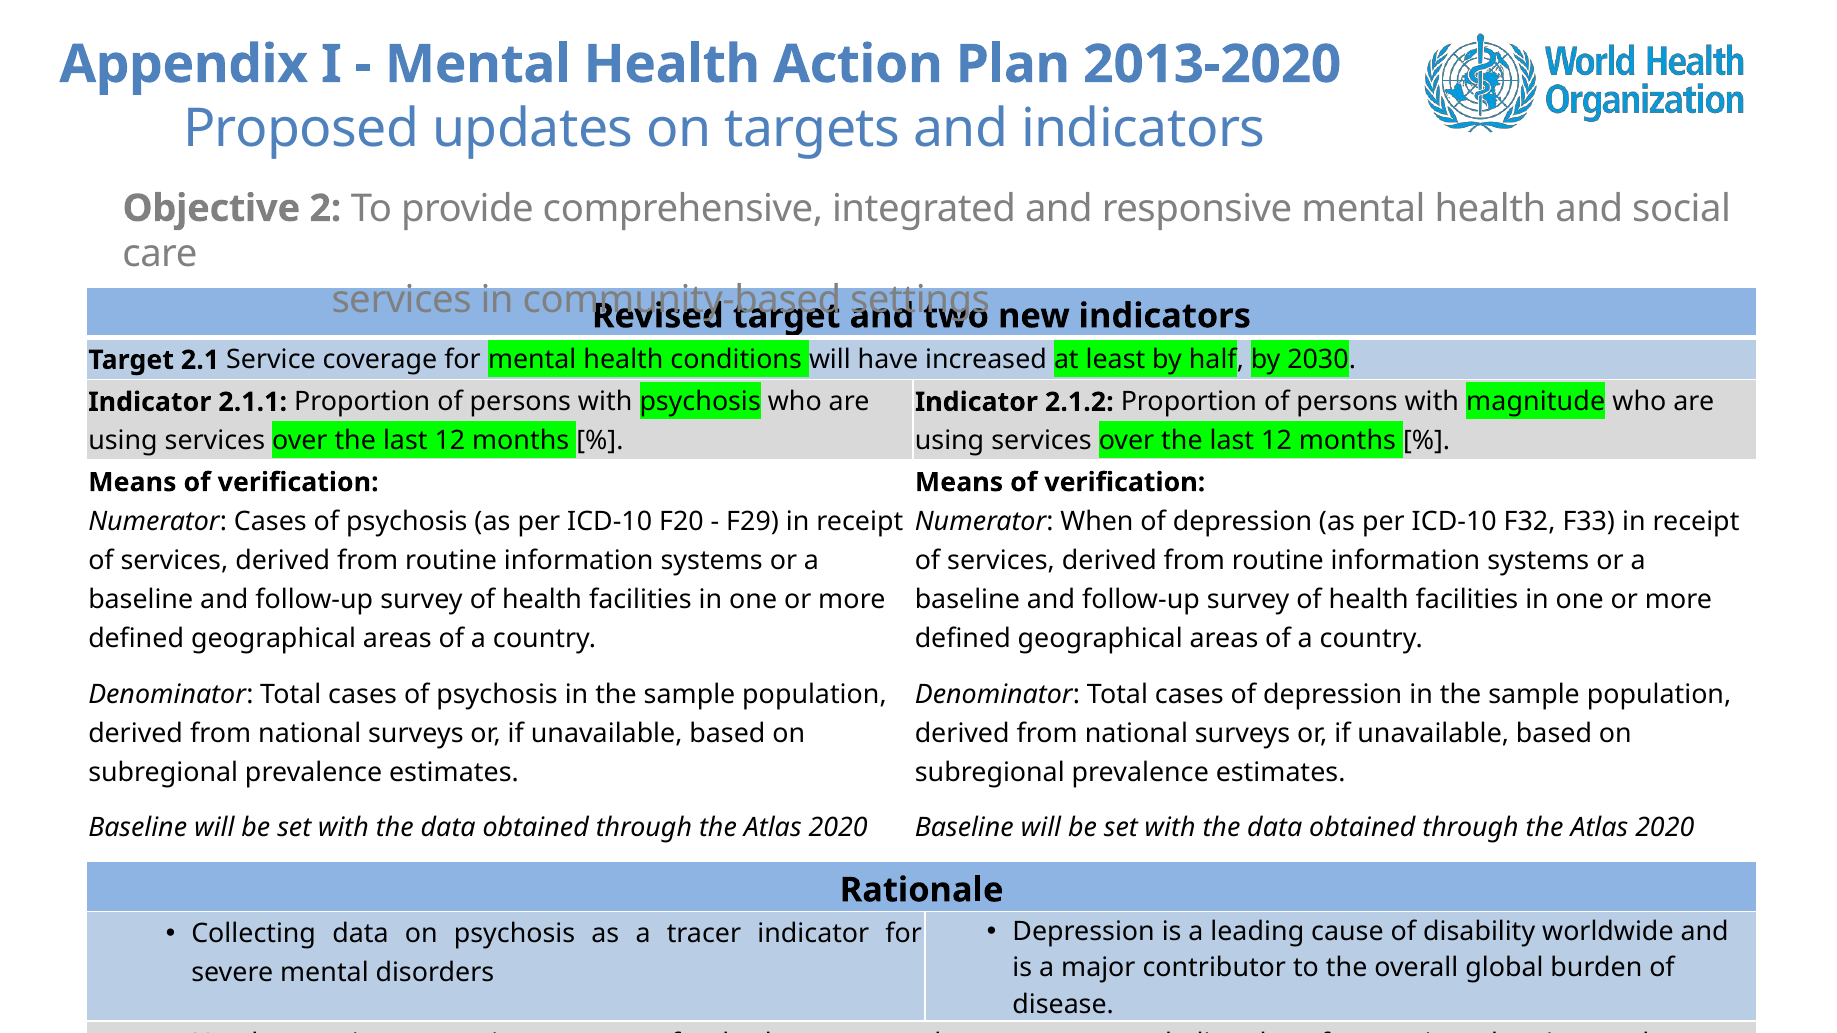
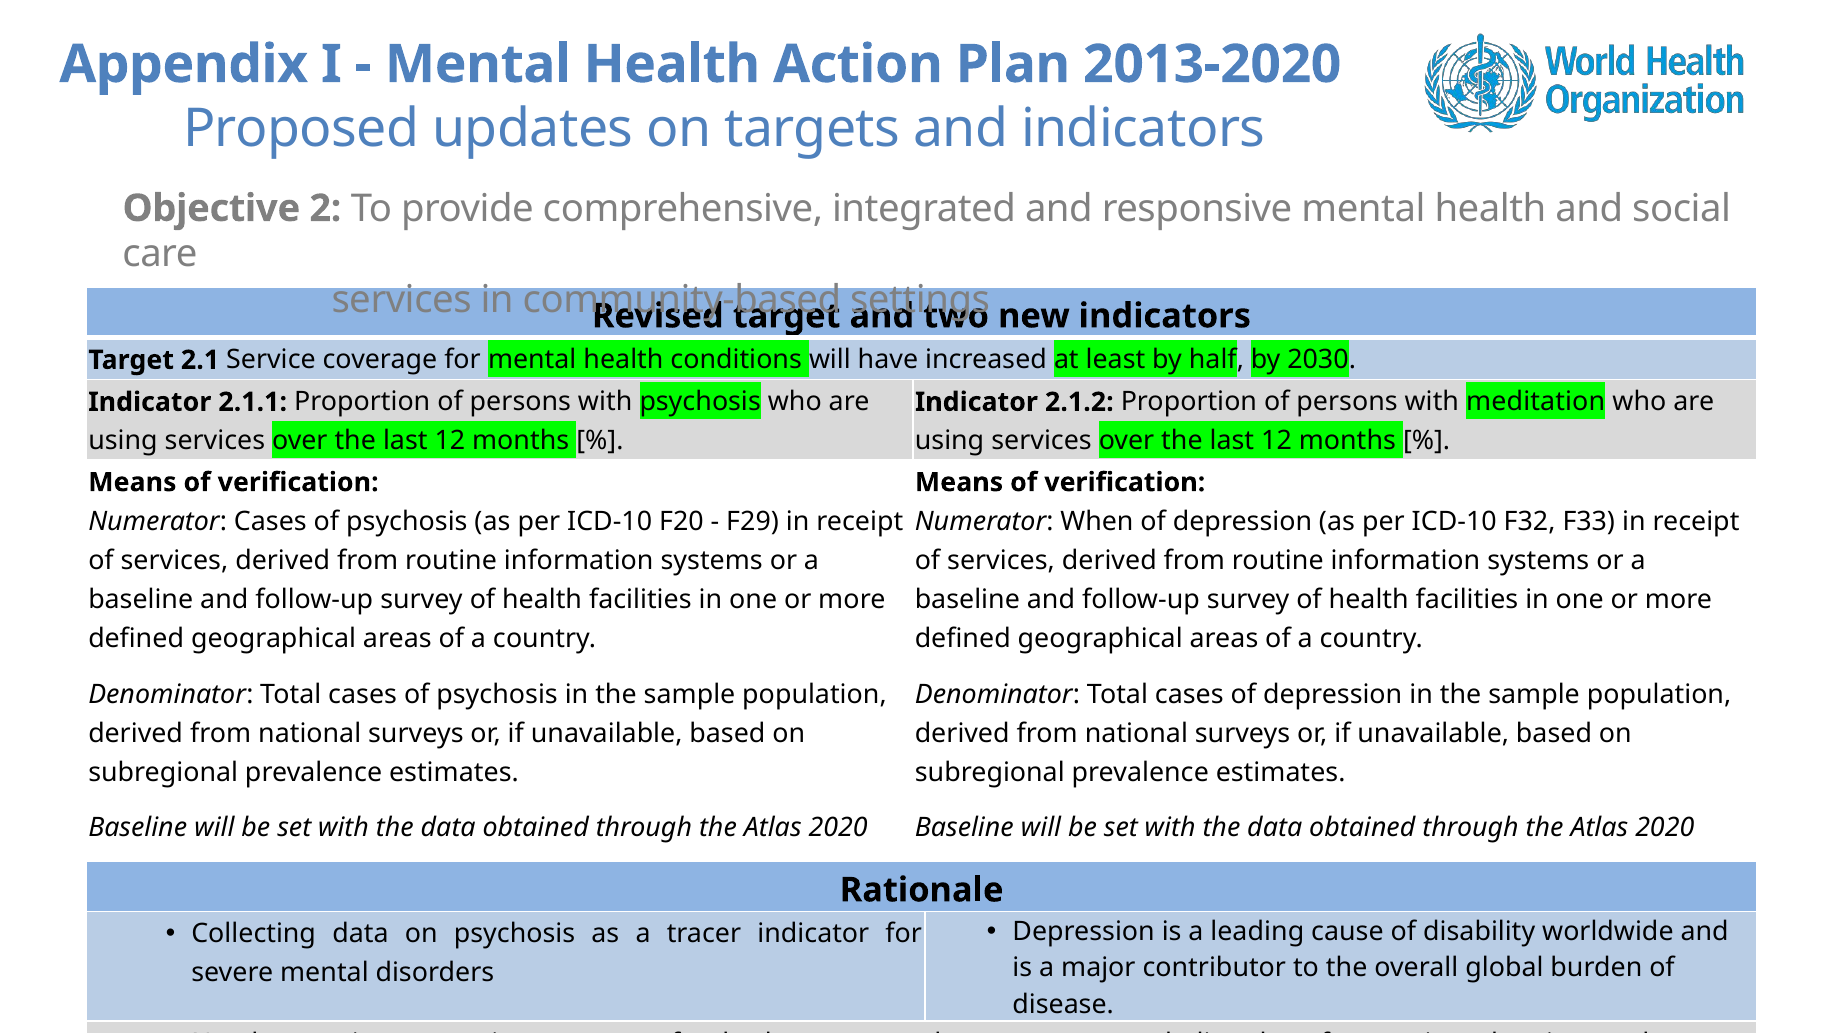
magnitude: magnitude -> meditation
